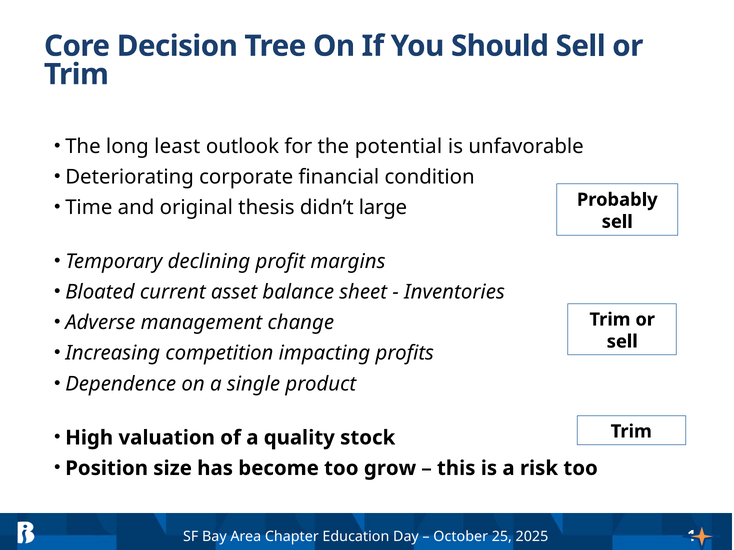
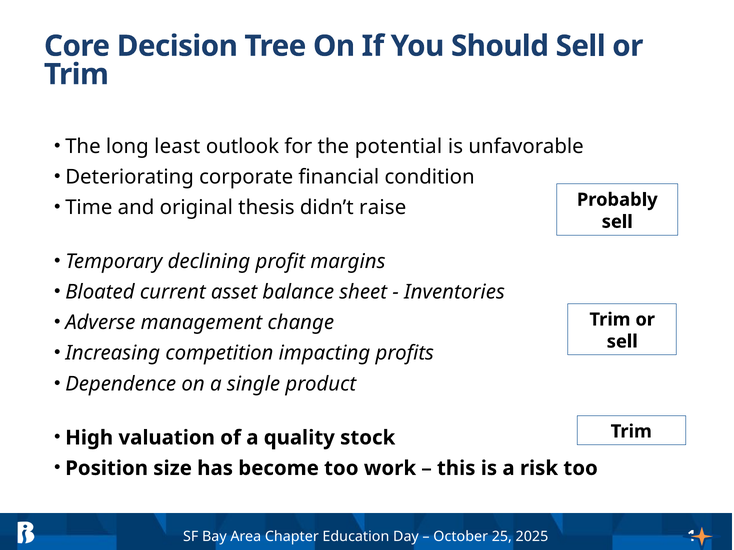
large: large -> raise
grow: grow -> work
